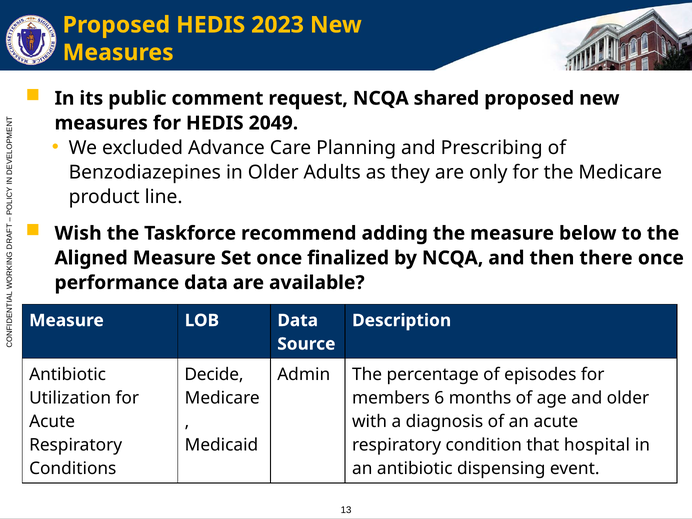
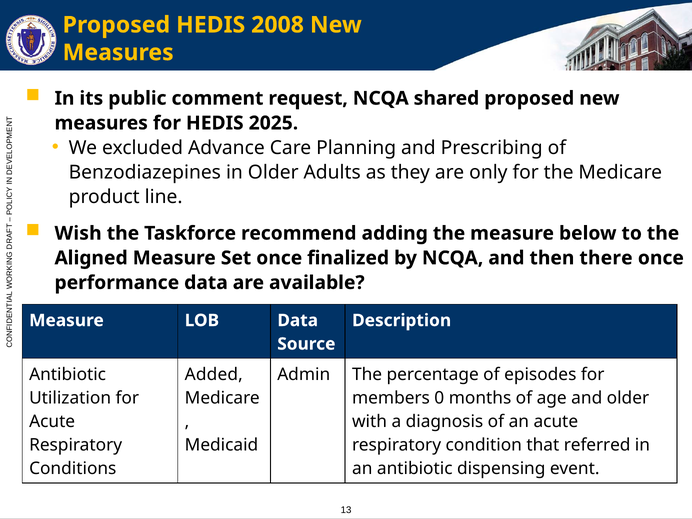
2023: 2023 -> 2008
2049: 2049 -> 2025
Decide: Decide -> Added
6: 6 -> 0
hospital: hospital -> referred
